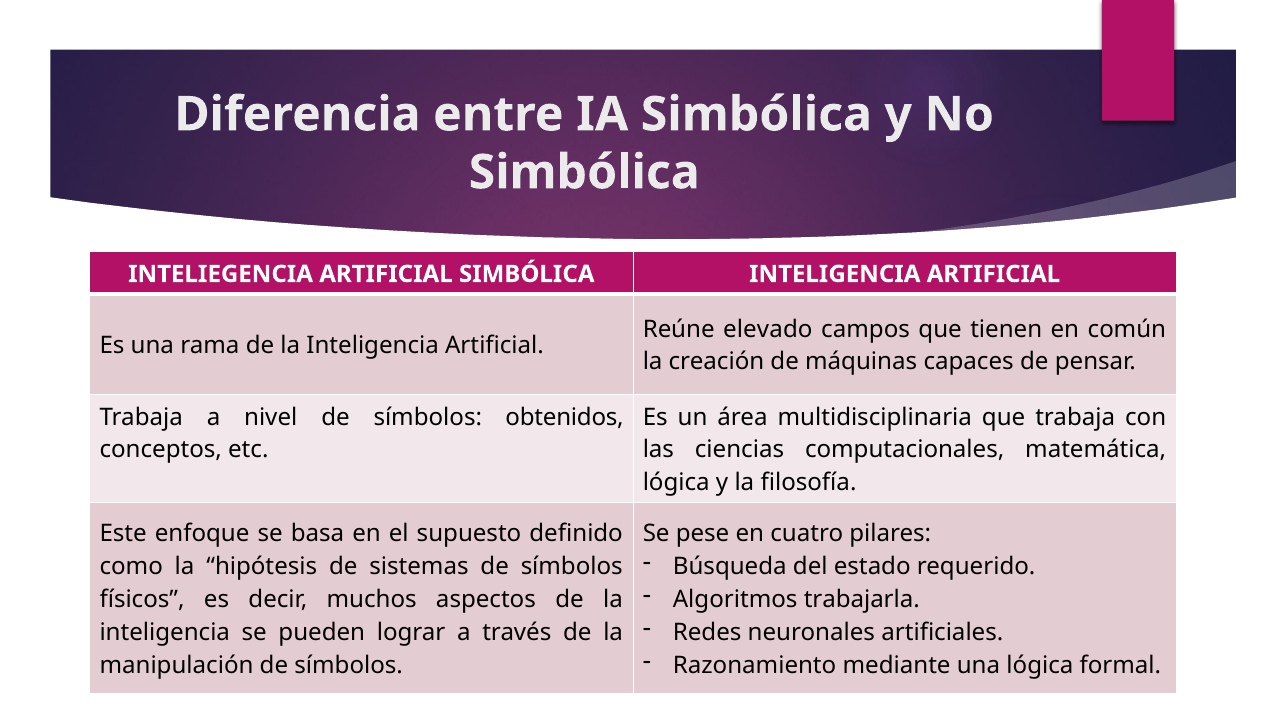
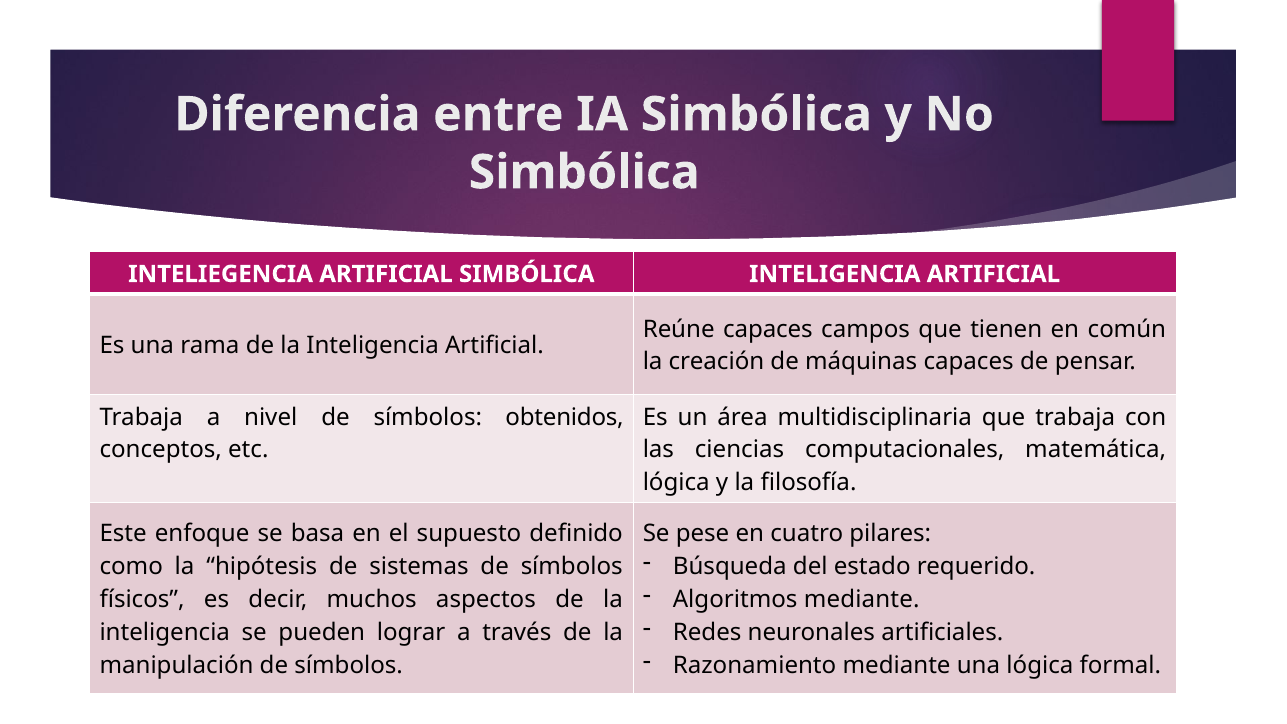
Reúne elevado: elevado -> capaces
Algoritmos trabajarla: trabajarla -> mediante
